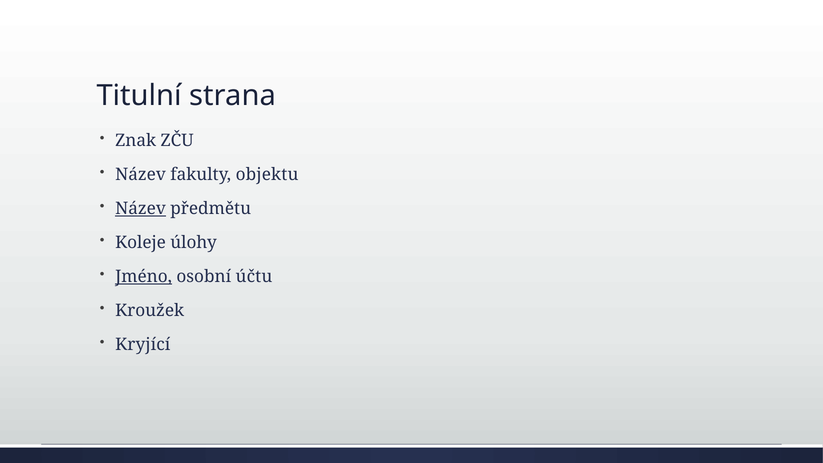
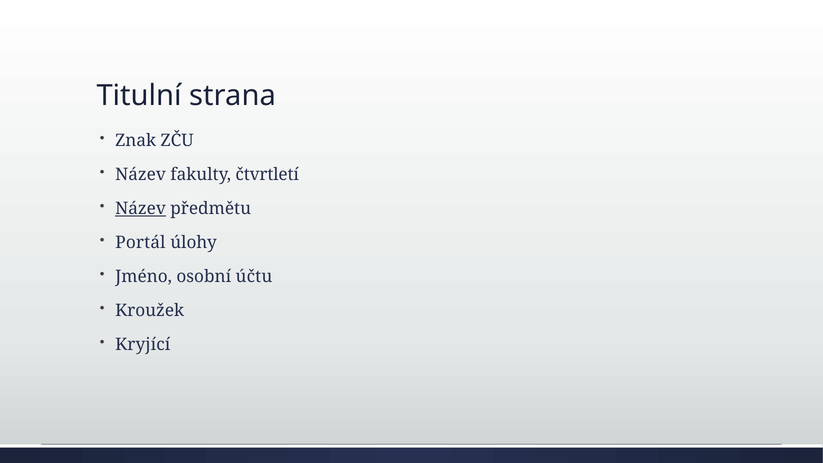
objektu: objektu -> čtvrtletí
Koleje: Koleje -> Portál
Jméno underline: present -> none
